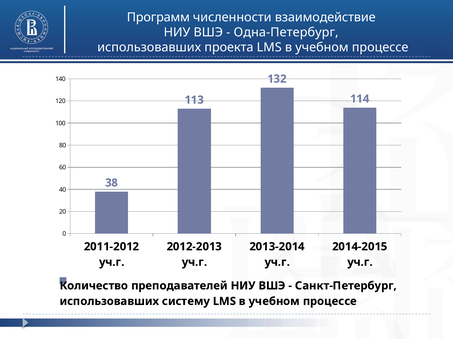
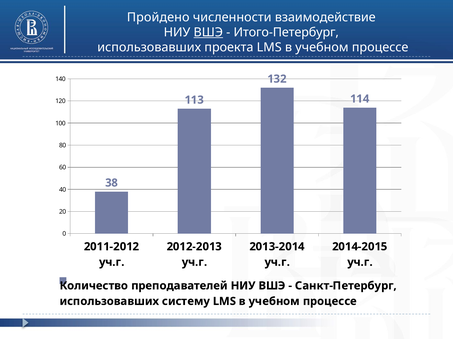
Программ: Программ -> Пройдено
ВШЭ at (208, 32) underline: none -> present
Одна-Петербург: Одна-Петербург -> Итого-Петербург
